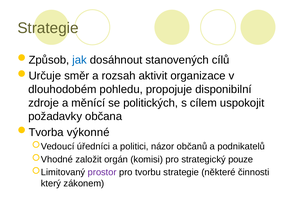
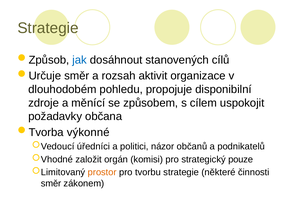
politických: politických -> způsobem
prostor colour: purple -> orange
který at (51, 183): který -> směr
